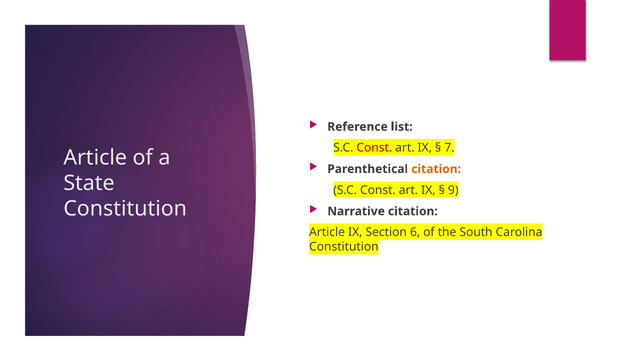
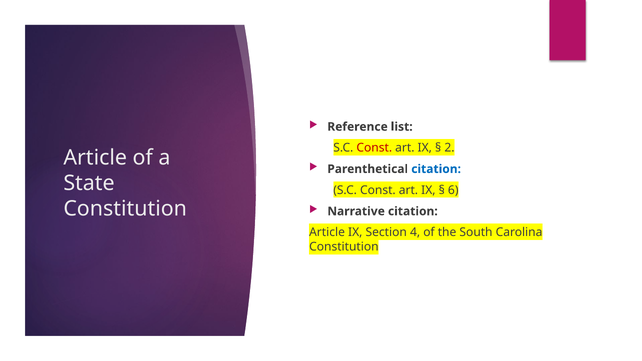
7: 7 -> 2
citation at (436, 169) colour: orange -> blue
9: 9 -> 6
6: 6 -> 4
